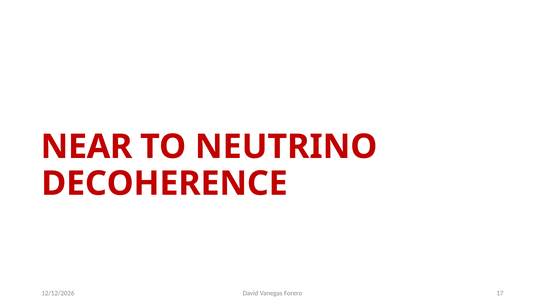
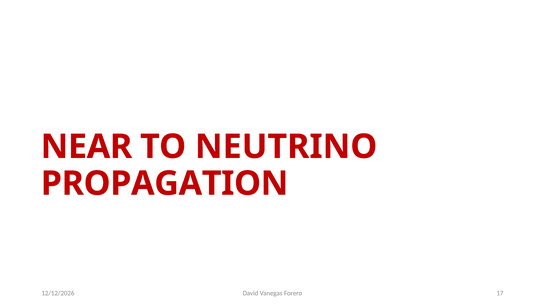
DECOHERENCE: DECOHERENCE -> PROPAGATION
